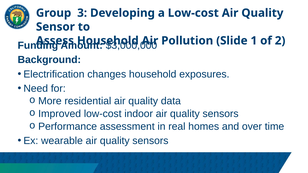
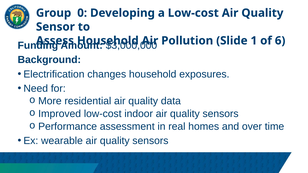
3: 3 -> 0
2: 2 -> 6
